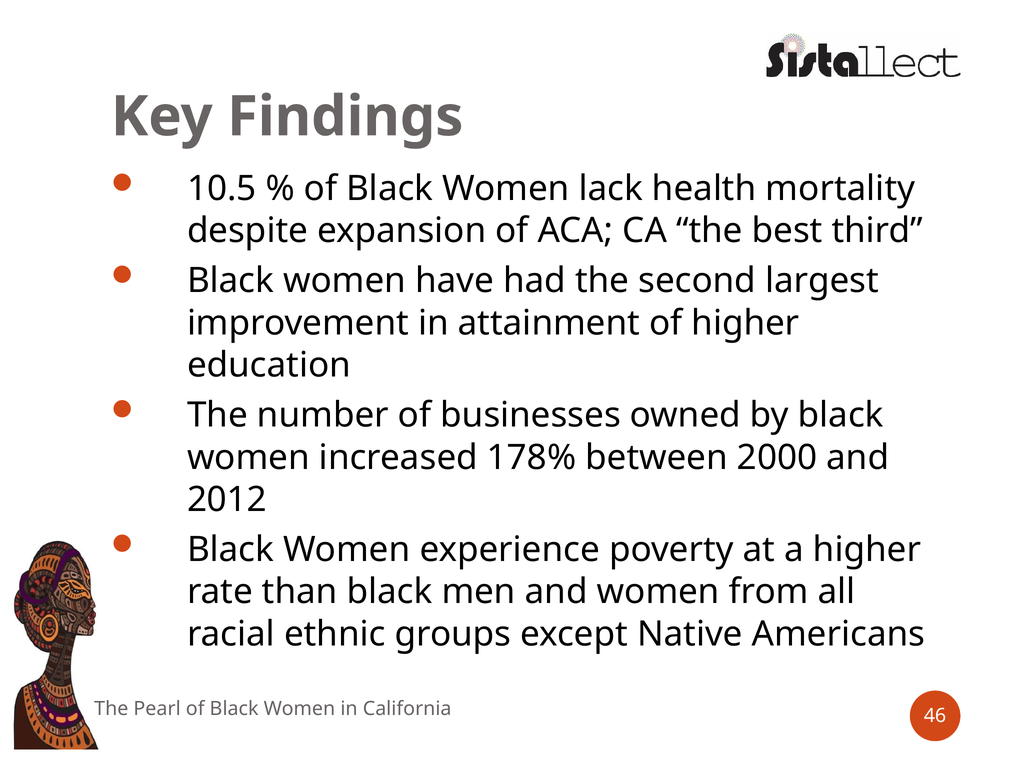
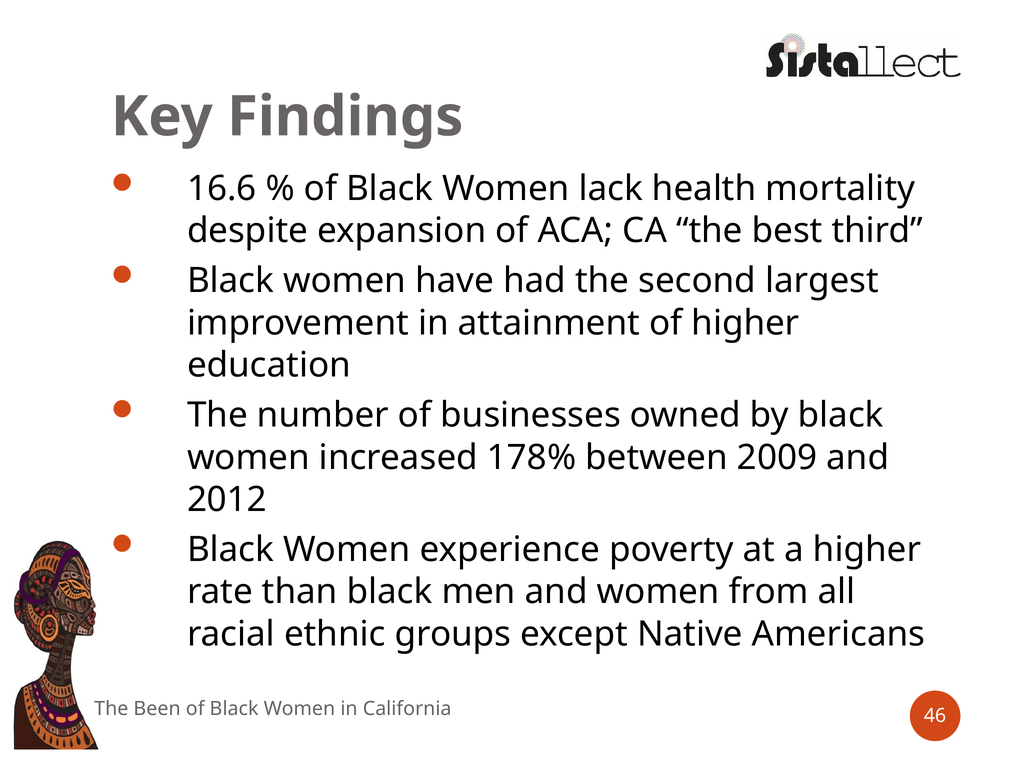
10.5: 10.5 -> 16.6
2000: 2000 -> 2009
Pearl: Pearl -> Been
